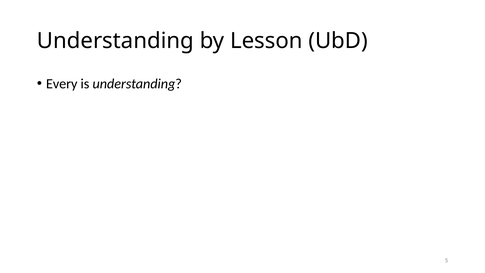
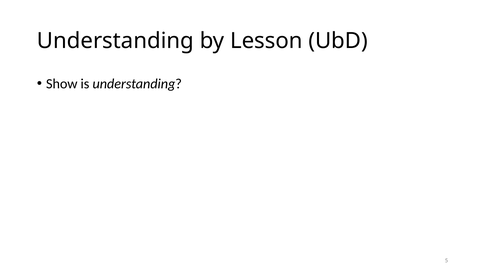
Every: Every -> Show
